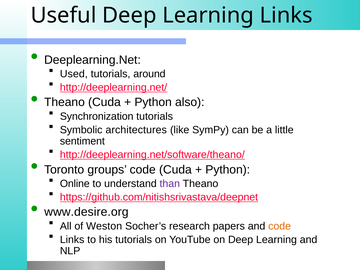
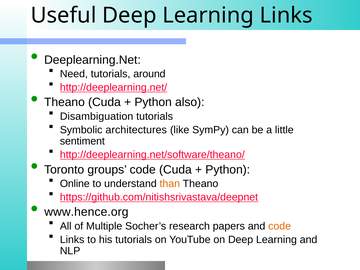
Used: Used -> Need
Synchronization: Synchronization -> Disambiguation
than colour: purple -> orange
www.desire.org: www.desire.org -> www.hence.org
Weston: Weston -> Multiple
